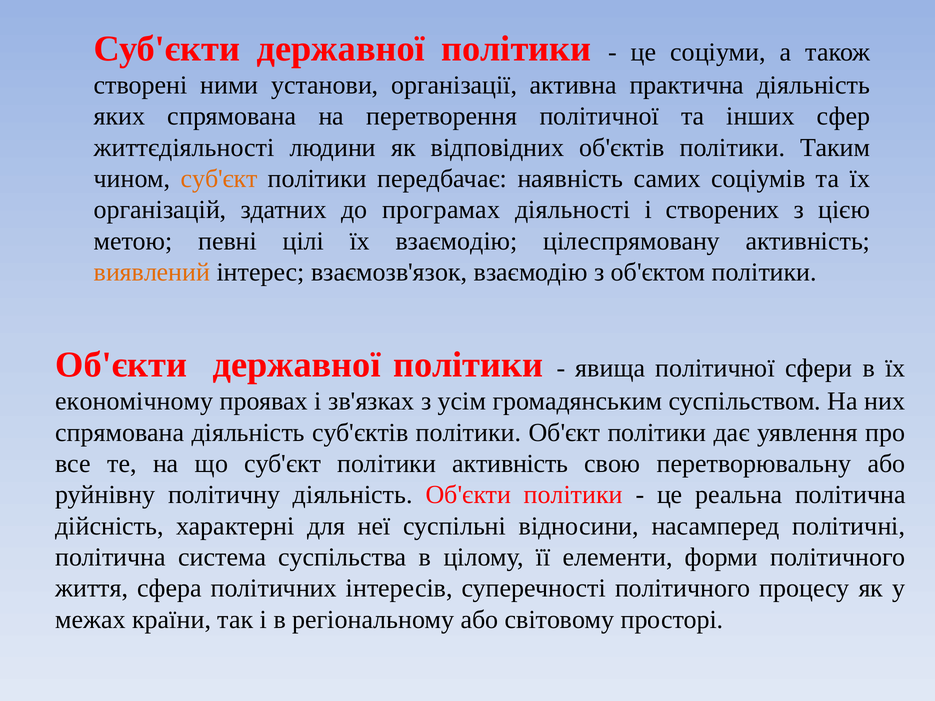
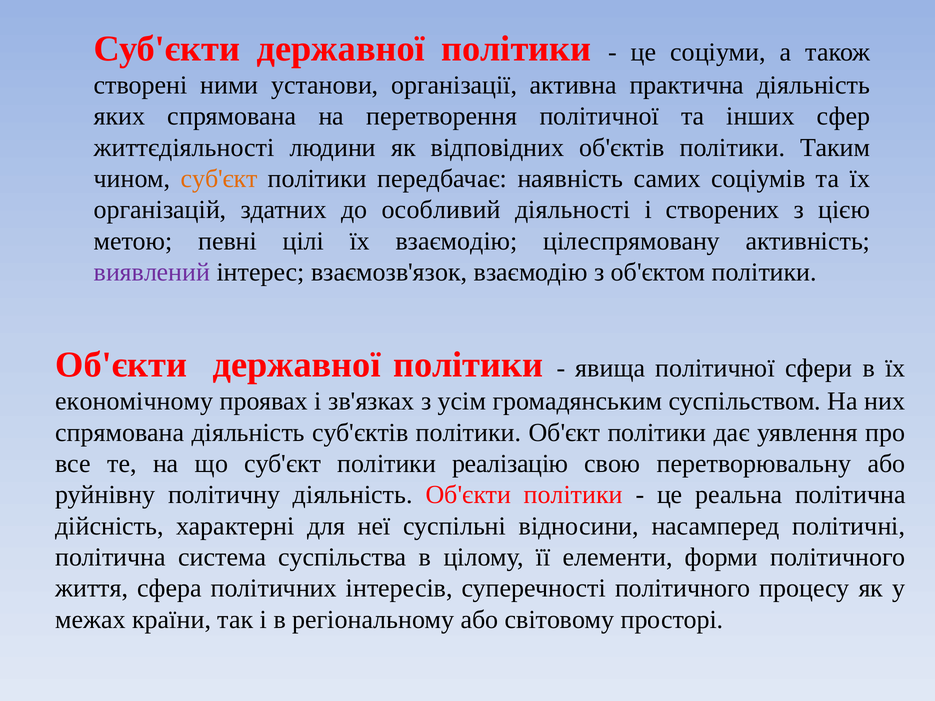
програмах: програмах -> особливий
виявлений colour: orange -> purple
політики активність: активність -> реалізацію
